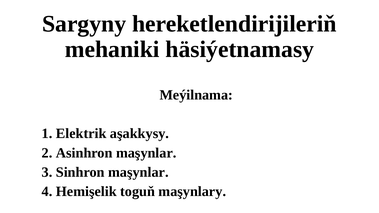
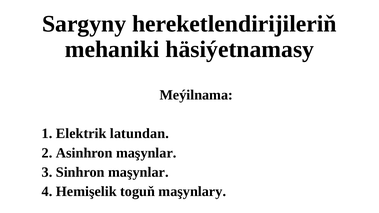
aşakkysy: aşakkysy -> latundan
